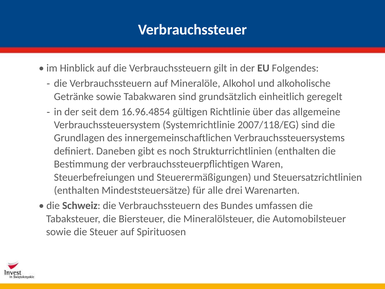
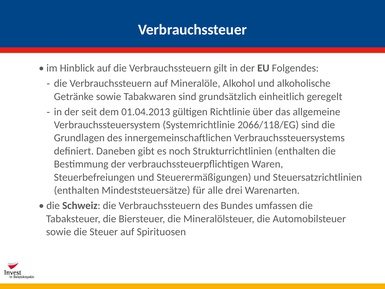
16.96.4854: 16.96.4854 -> 01.04.2013
2007/118/EG: 2007/118/EG -> 2066/118/EG
